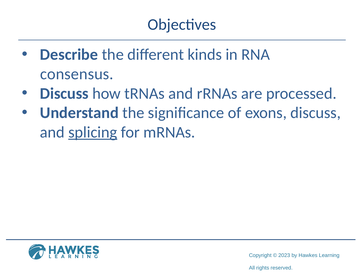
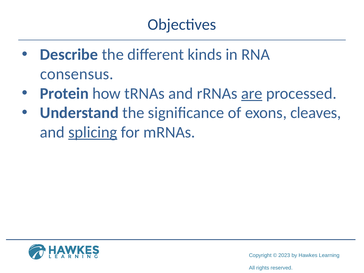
Discuss at (64, 93): Discuss -> Protein
are underline: none -> present
exons discuss: discuss -> cleaves
